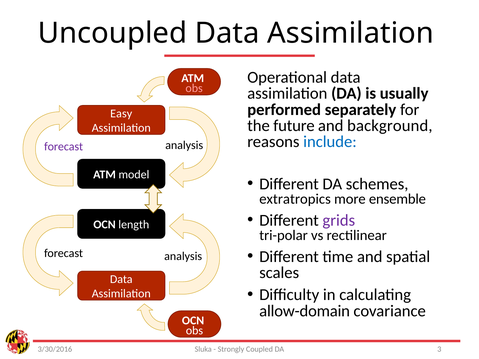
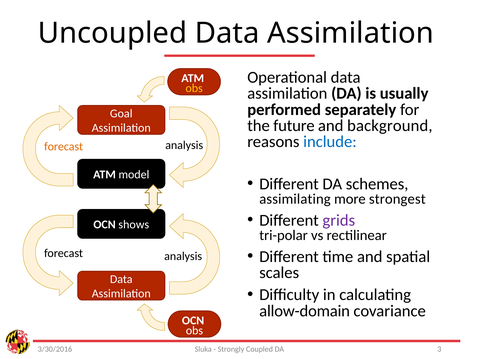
obs at (194, 88) colour: pink -> yellow
Easy: Easy -> Goal
forecast at (64, 147) colour: purple -> orange
extratropics: extratropics -> assimilating
ensemble: ensemble -> strongest
length: length -> shows
